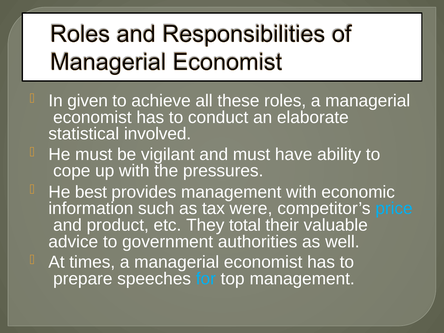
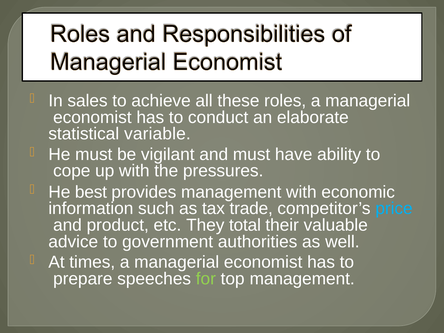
given: given -> sales
involved: involved -> variable
were: were -> trade
for colour: light blue -> light green
